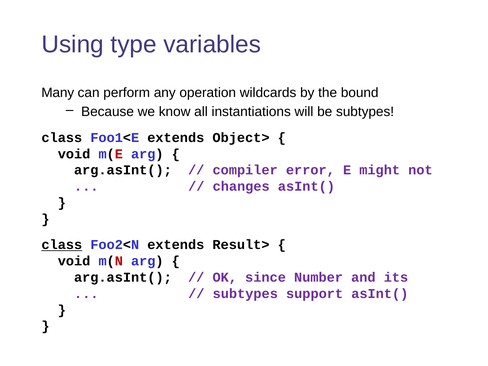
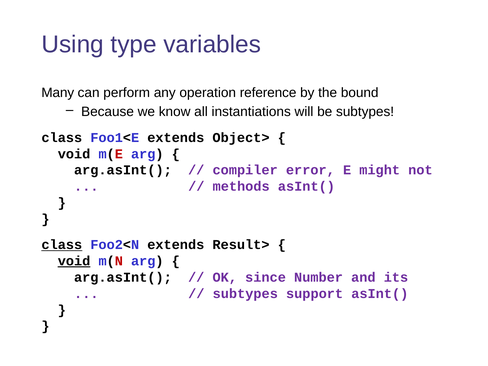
wildcards: wildcards -> reference
changes: changes -> methods
void at (74, 261) underline: none -> present
